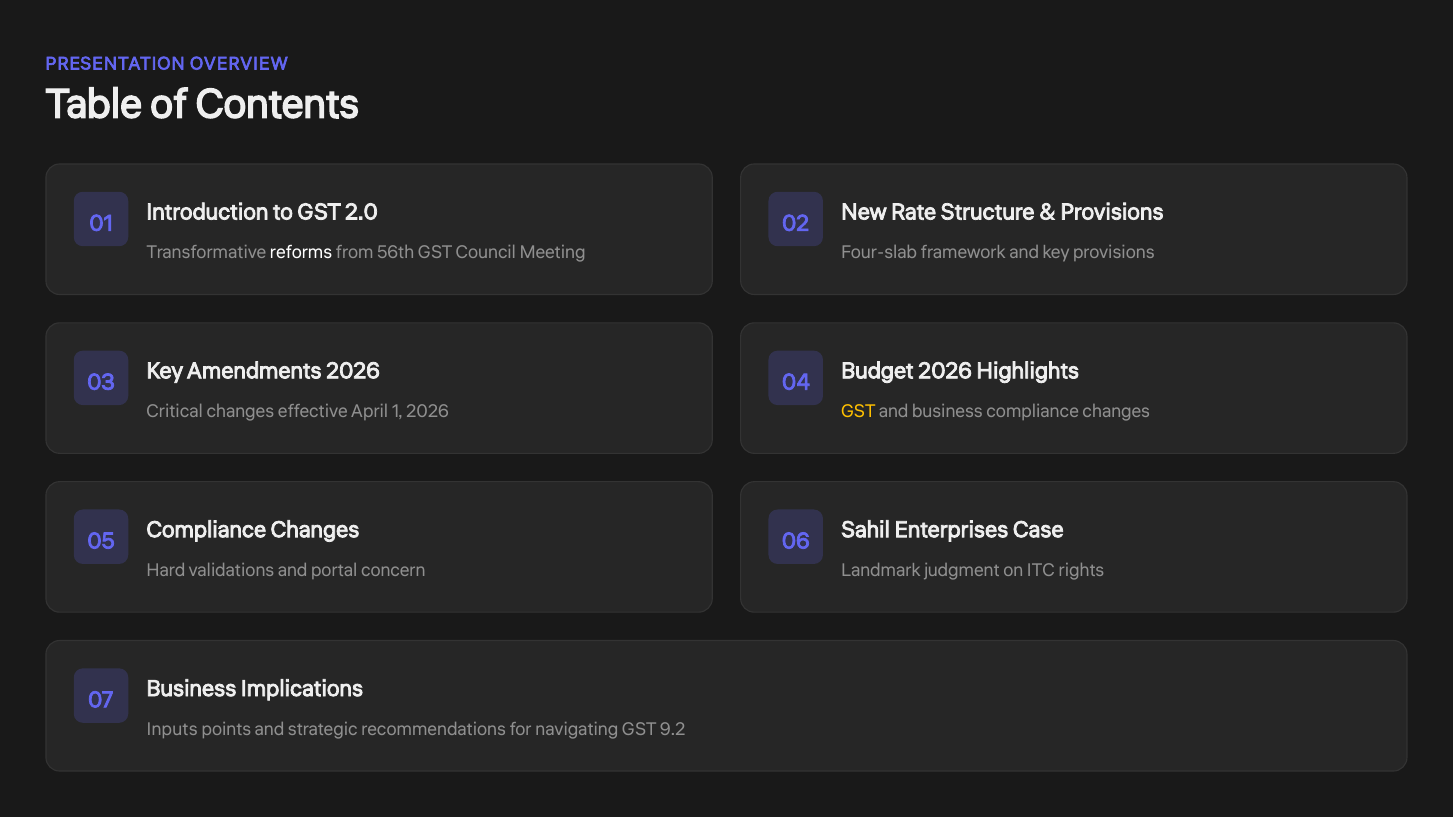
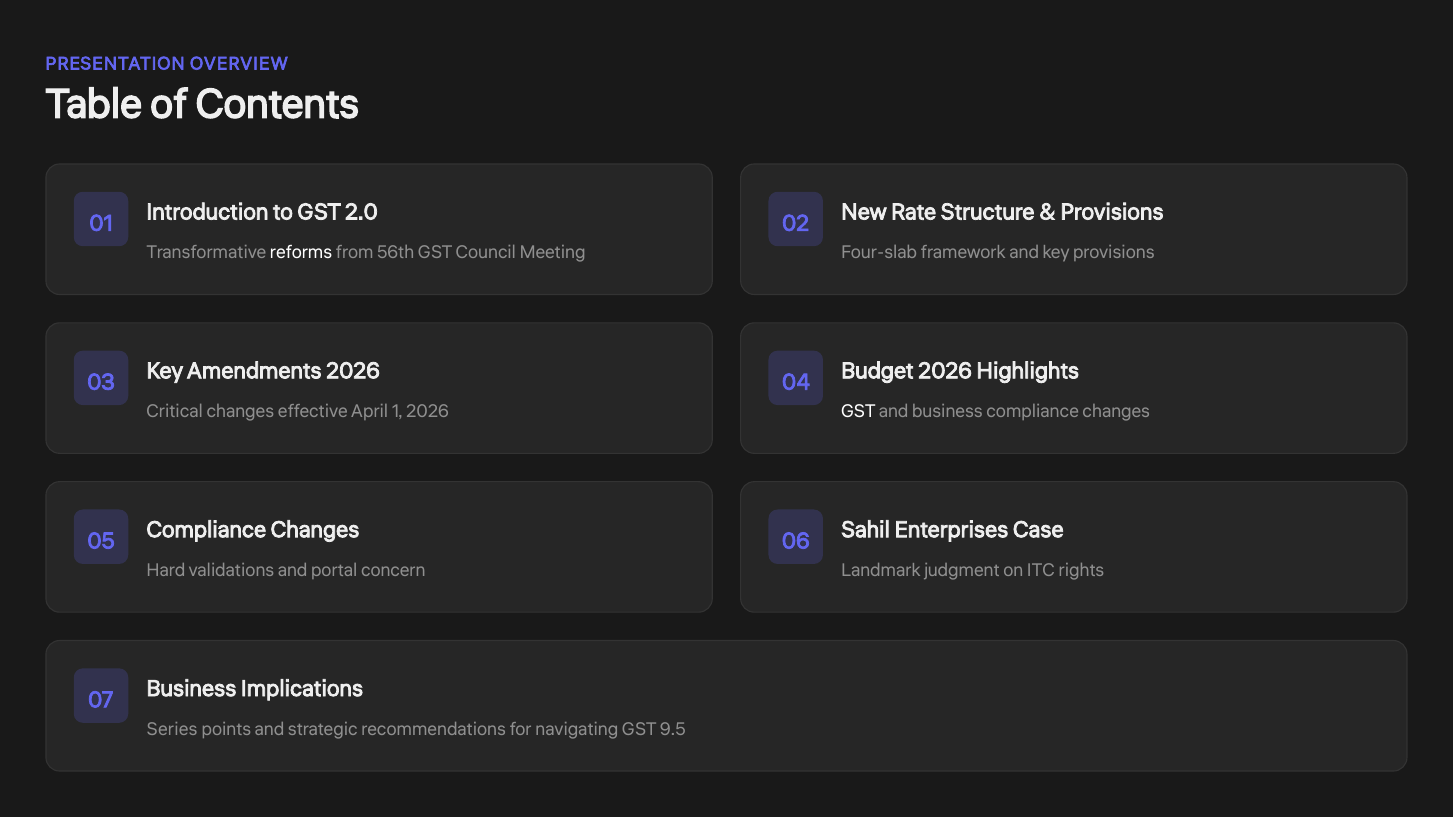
GST at (858, 412) colour: yellow -> white
Inputs: Inputs -> Series
9.2: 9.2 -> 9.5
